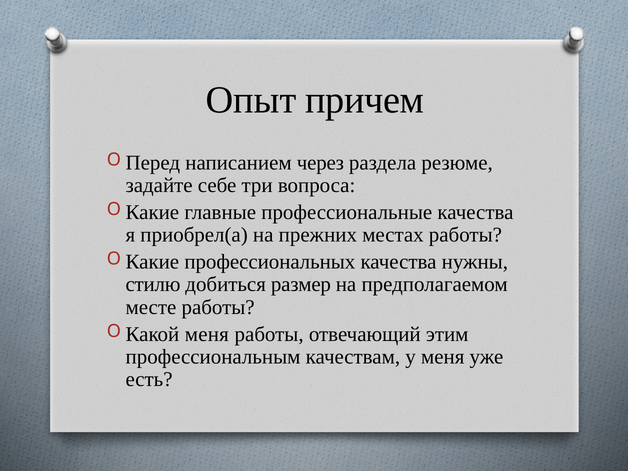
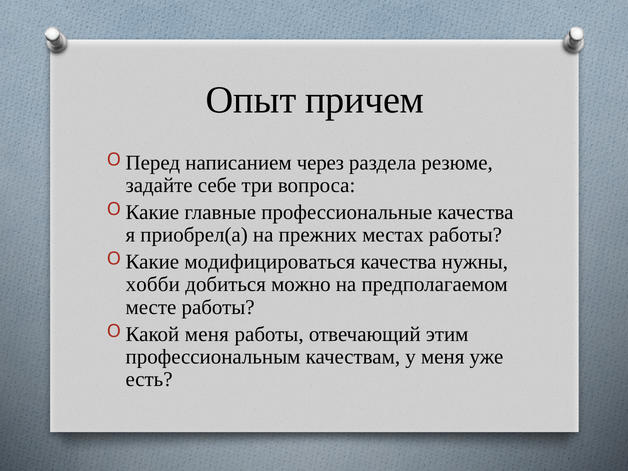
профессиональных: профессиональных -> модифицироваться
стилю: стилю -> хобби
размер: размер -> можно
